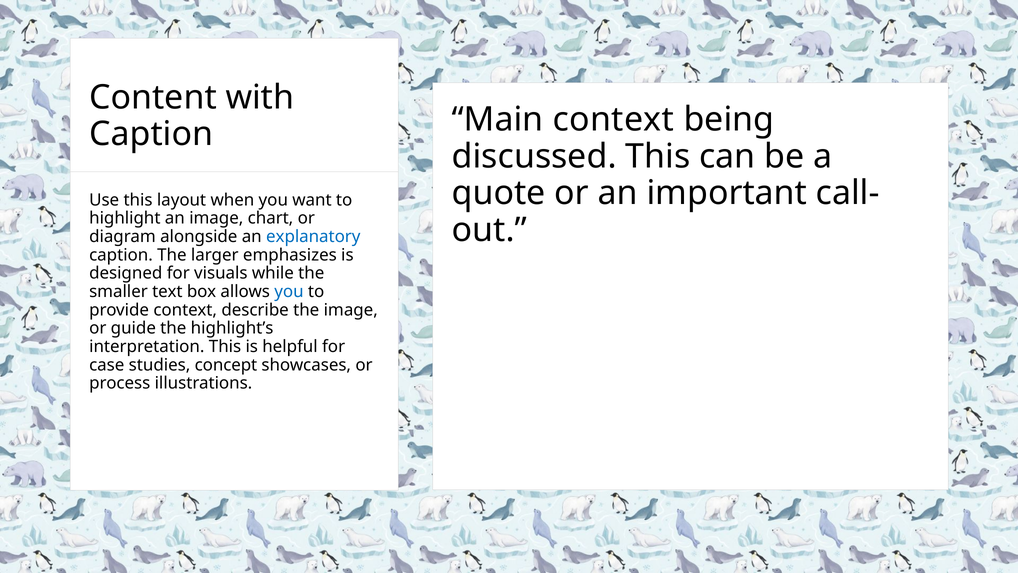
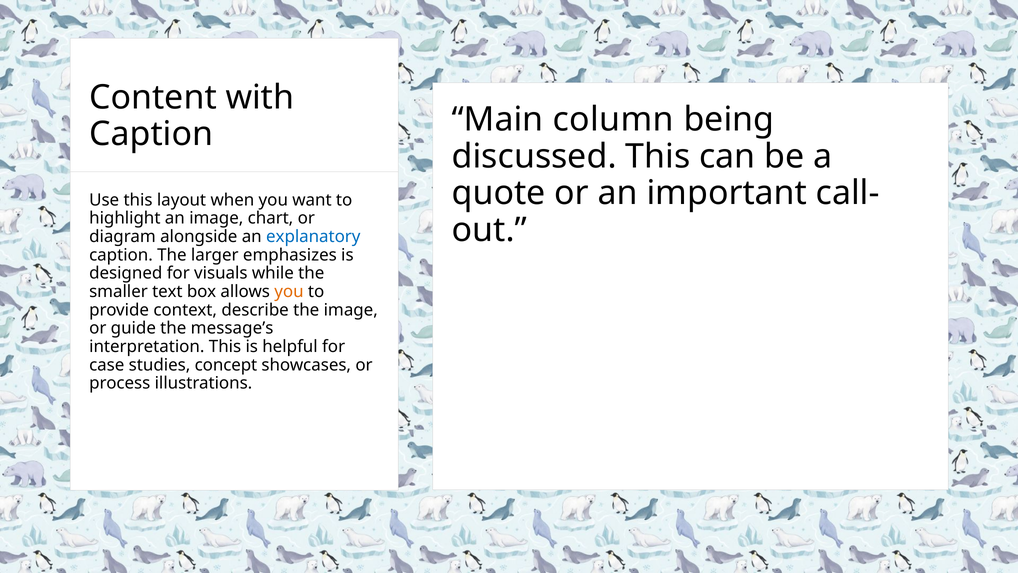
Main context: context -> column
you at (289, 291) colour: blue -> orange
highlight’s: highlight’s -> message’s
